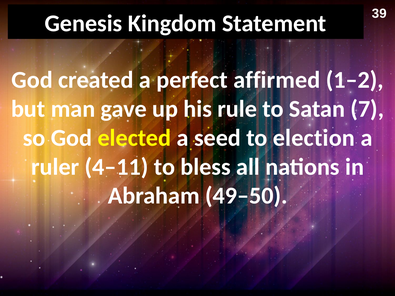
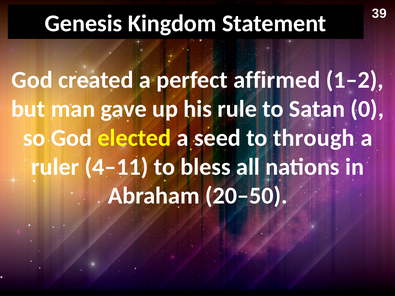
7: 7 -> 0
election: election -> through
49–50: 49–50 -> 20–50
